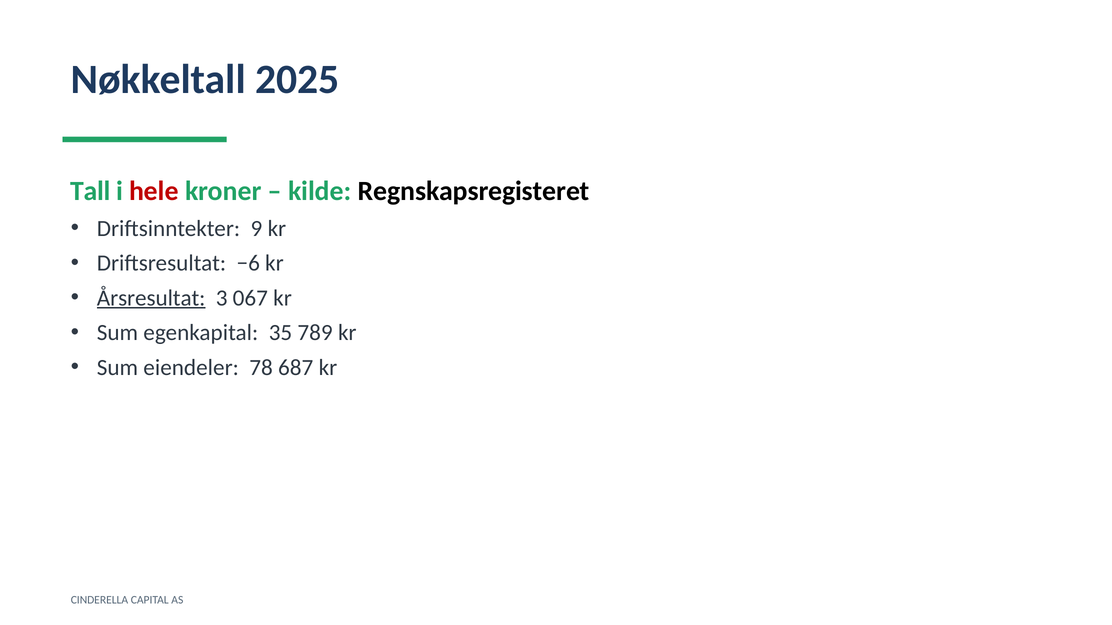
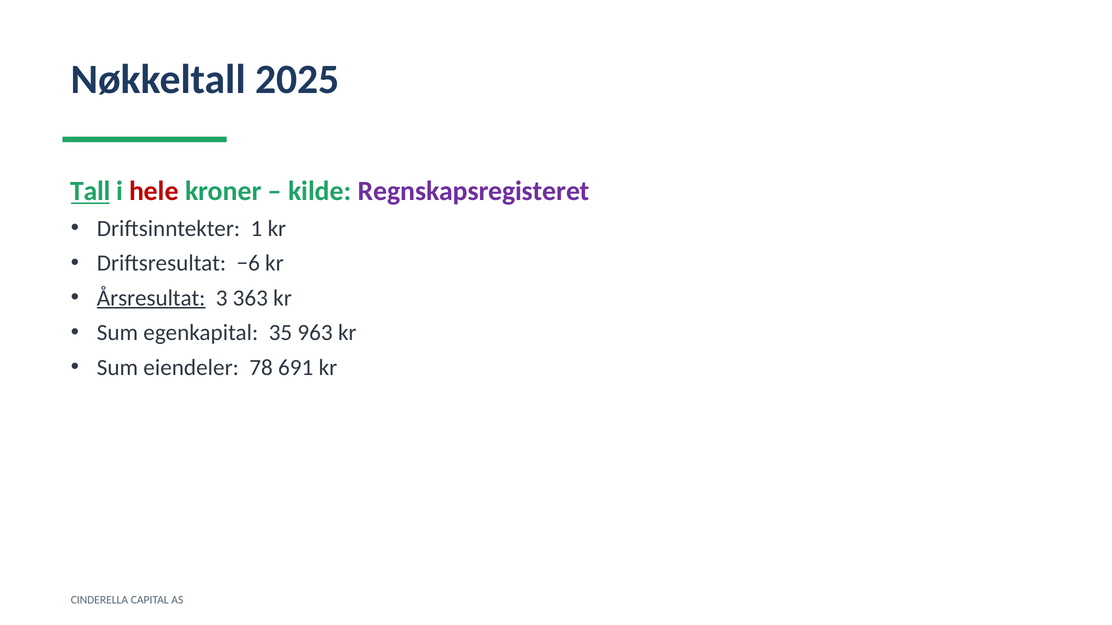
Tall underline: none -> present
Regnskapsregisteret colour: black -> purple
9: 9 -> 1
067: 067 -> 363
789: 789 -> 963
687: 687 -> 691
